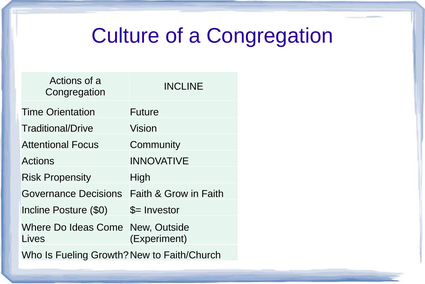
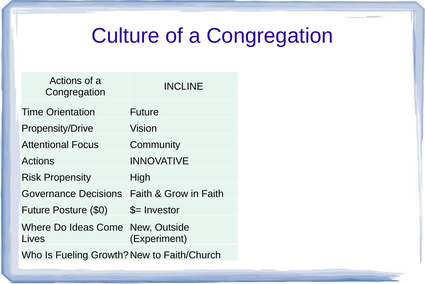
Traditional/Drive: Traditional/Drive -> Propensity/Drive
Incline at (36, 210): Incline -> Future
